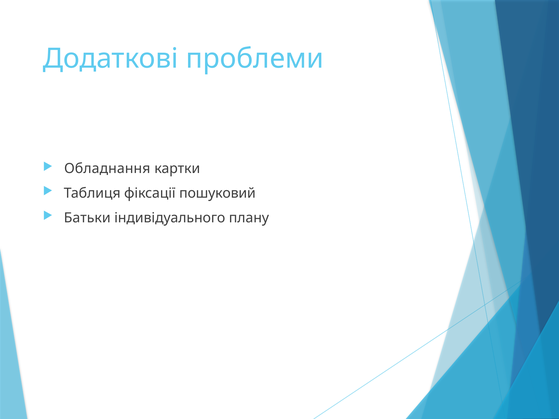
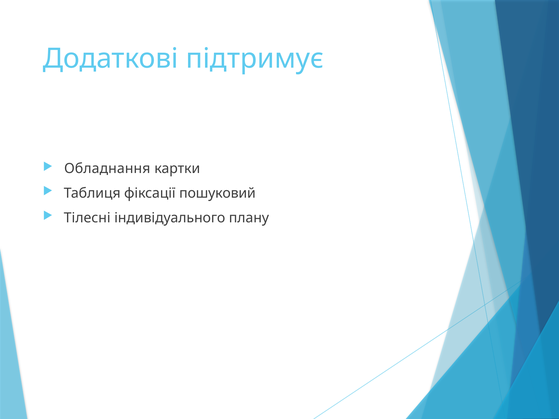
проблеми: проблеми -> підтримує
Батьки: Батьки -> Тілесні
